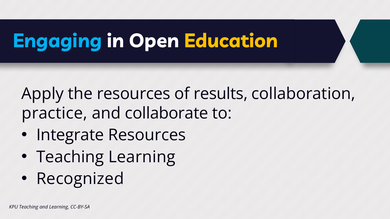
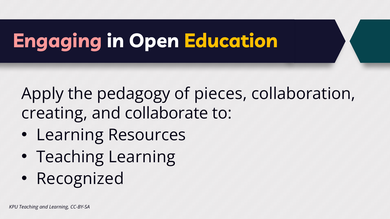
Engaging colour: light blue -> pink
the resources: resources -> pedagogy
results: results -> pieces
practice: practice -> creating
Integrate at (70, 135): Integrate -> Learning
